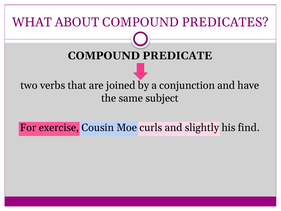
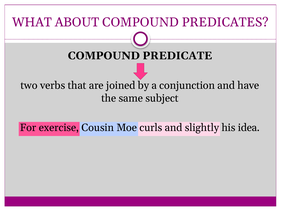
find: find -> idea
